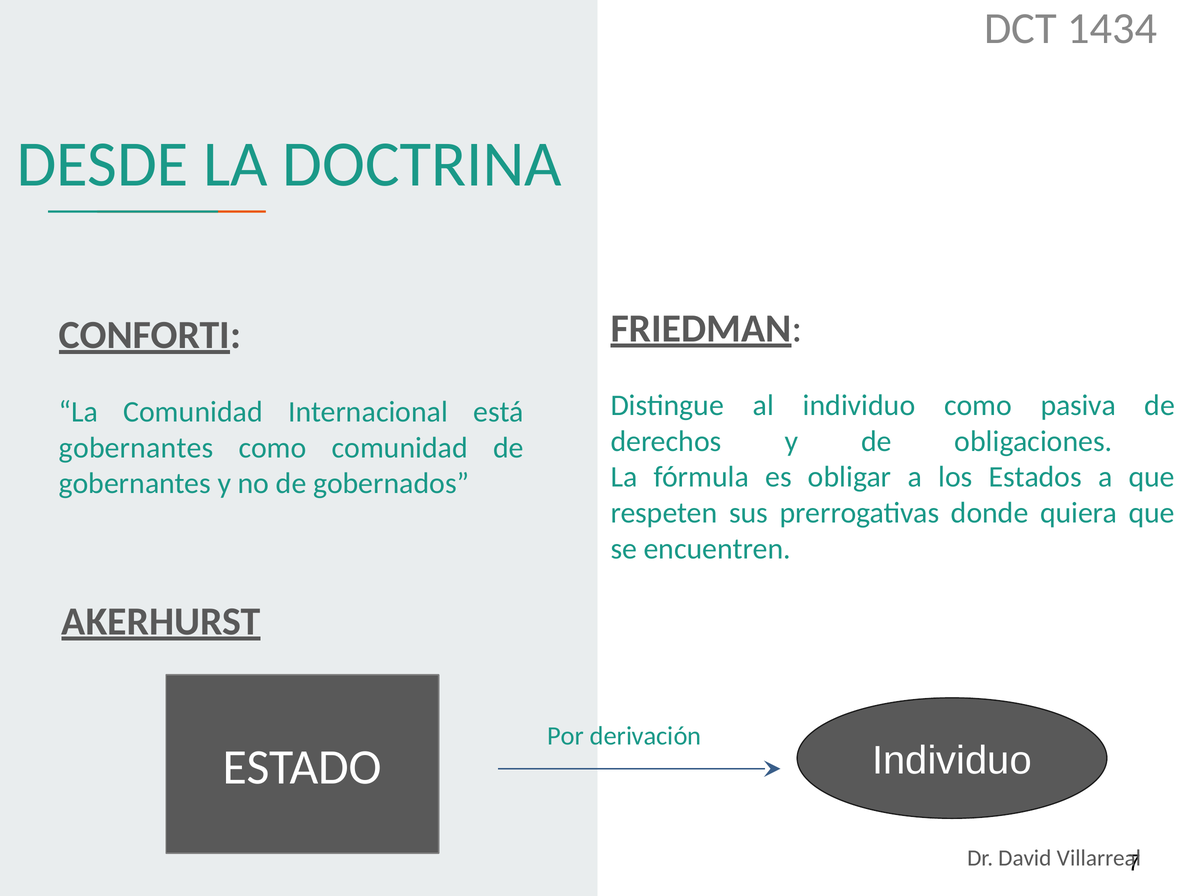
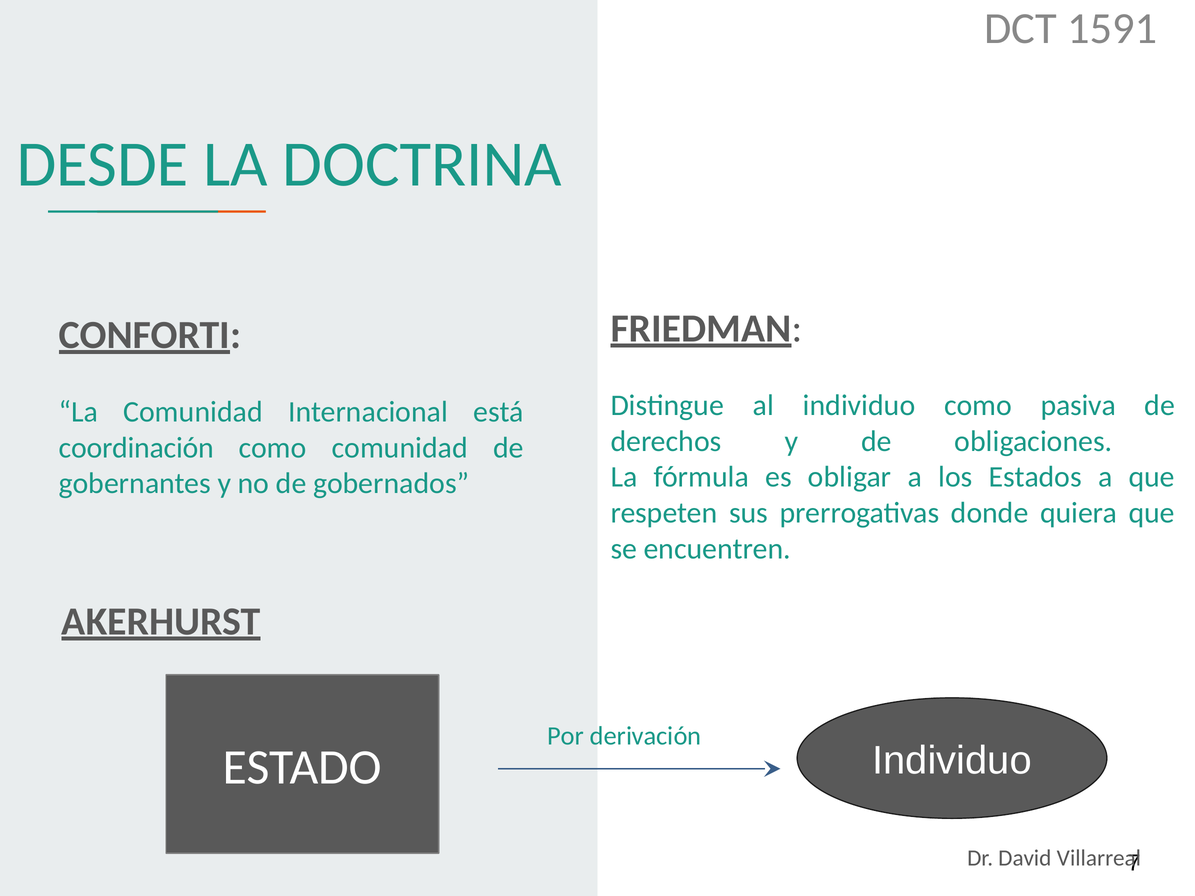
1434: 1434 -> 1591
gobernantes at (136, 448): gobernantes -> coordinación
